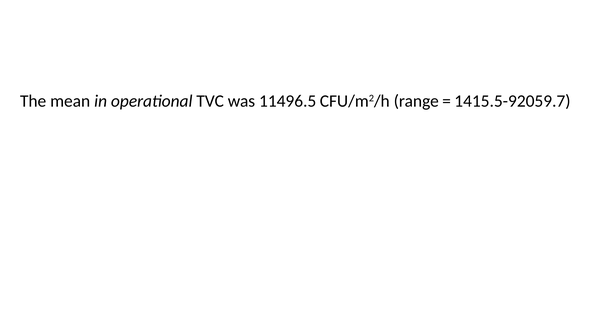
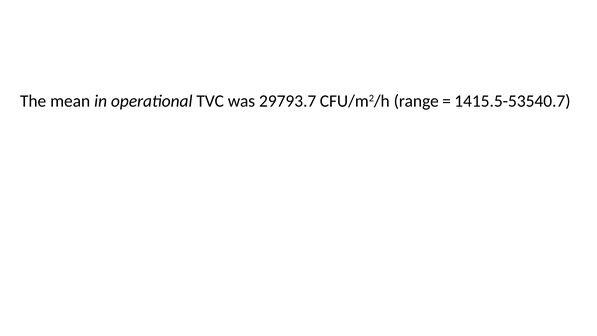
11496.5: 11496.5 -> 29793.7
1415.5-92059.7: 1415.5-92059.7 -> 1415.5-53540.7
